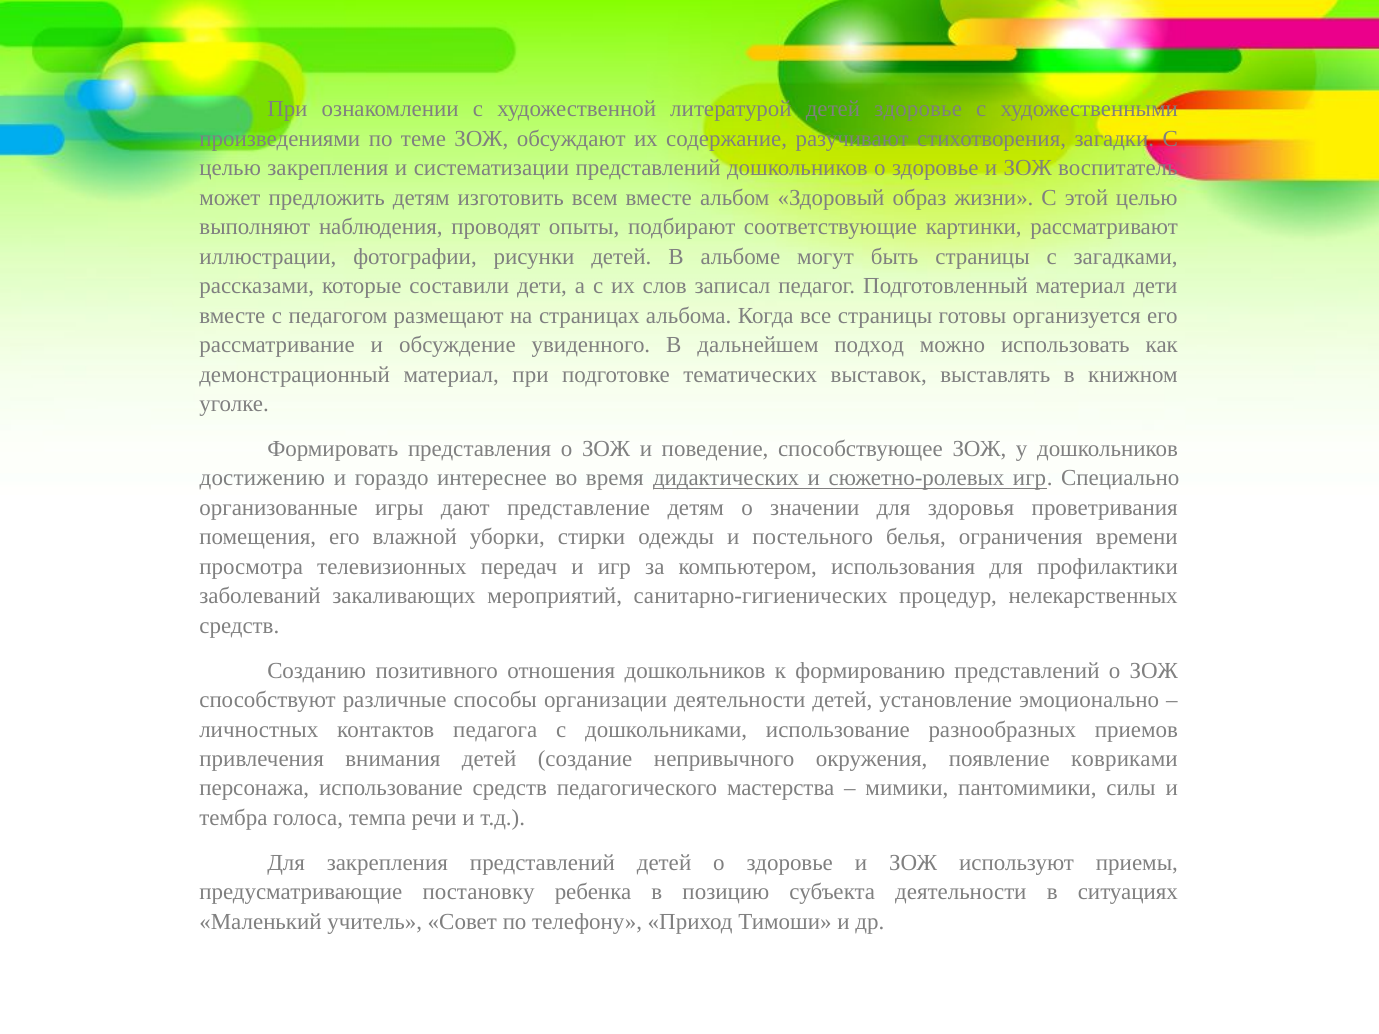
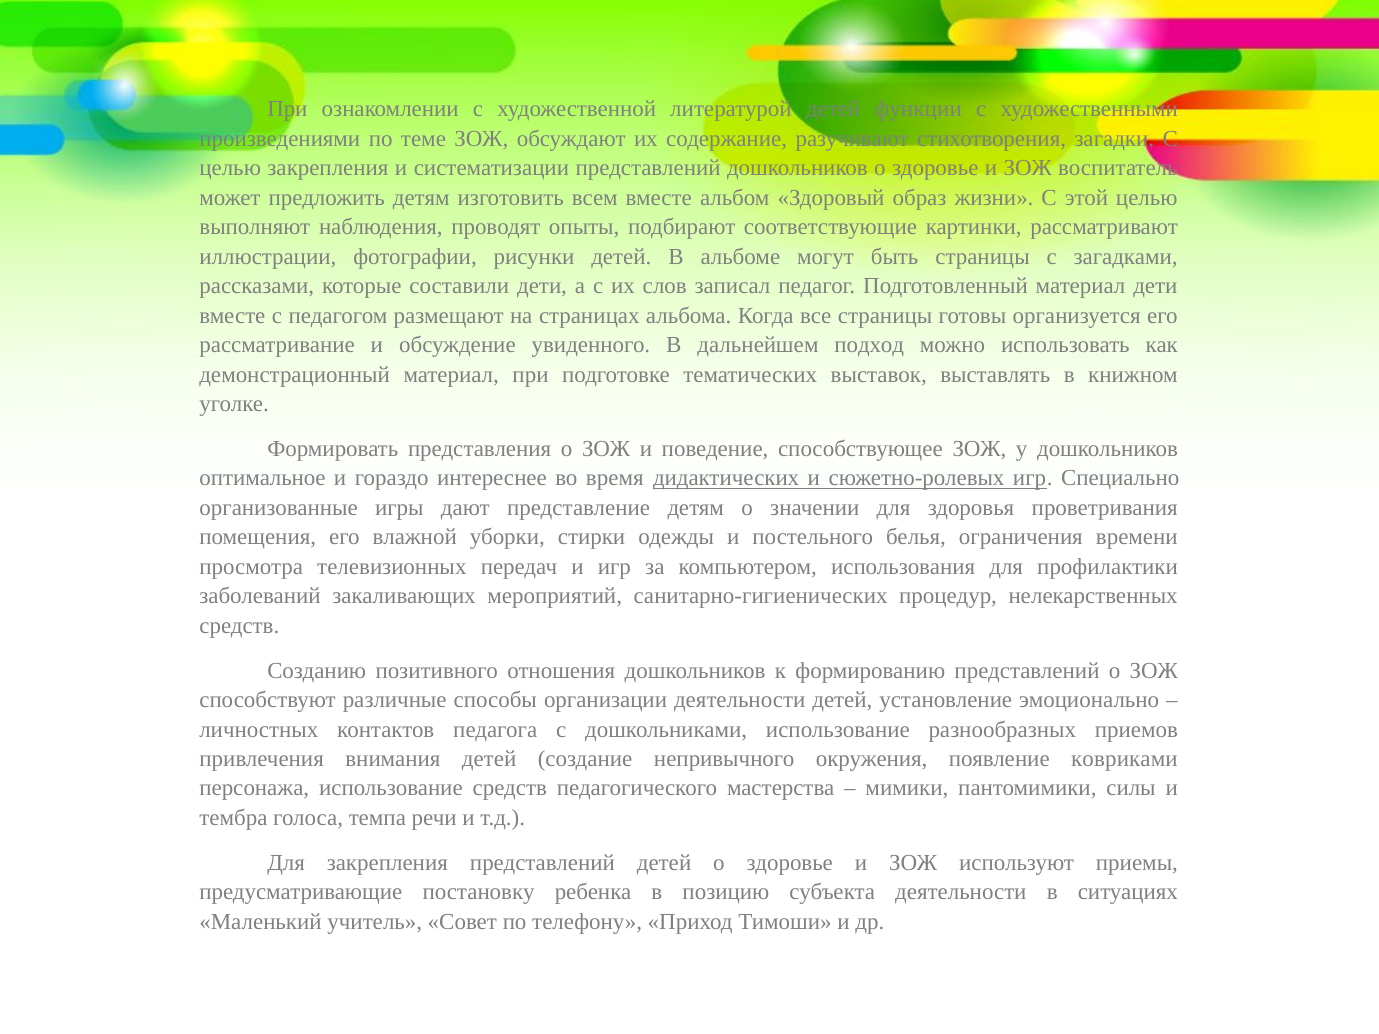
детей здоровье: здоровье -> функции
достижению: достижению -> оптимальное
